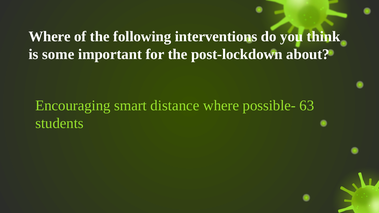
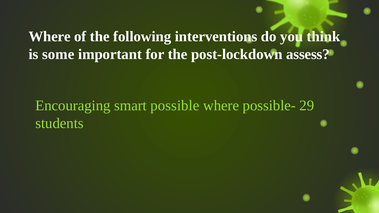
about: about -> assess
distance: distance -> possible
63: 63 -> 29
